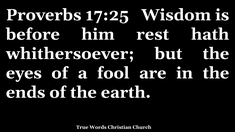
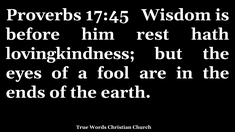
17:25: 17:25 -> 17:45
whithersoever: whithersoever -> lovingkindness
